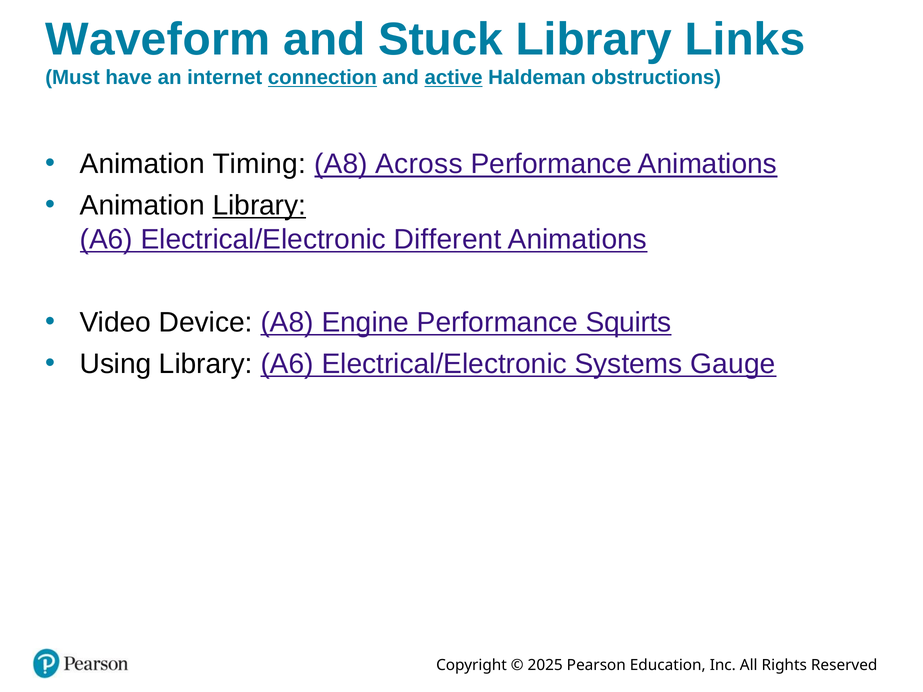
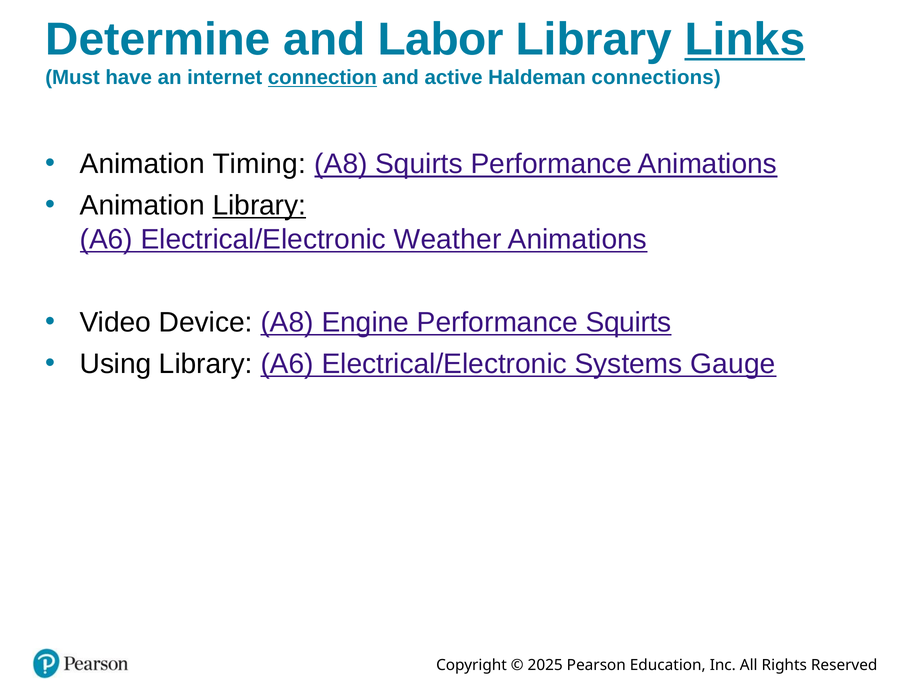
Waveform: Waveform -> Determine
Stuck: Stuck -> Labor
Links underline: none -> present
active underline: present -> none
obstructions: obstructions -> connections
A8 Across: Across -> Squirts
Different: Different -> Weather
